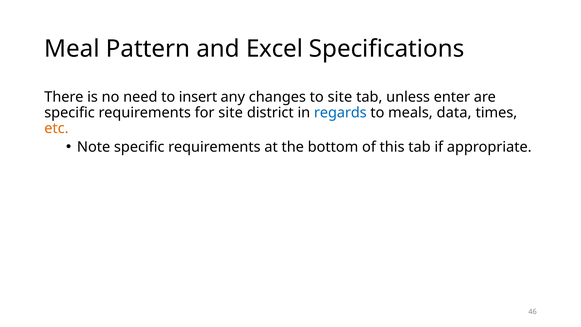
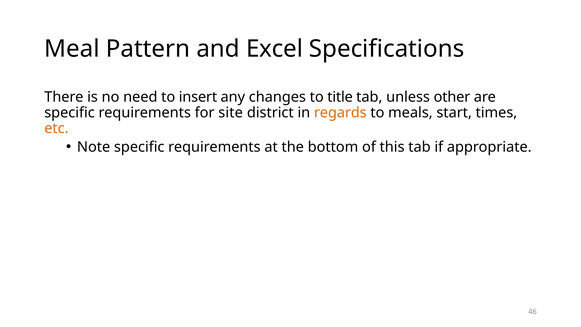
to site: site -> title
enter: enter -> other
regards colour: blue -> orange
data: data -> start
